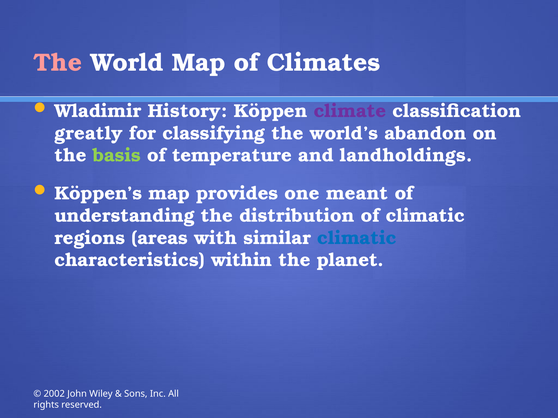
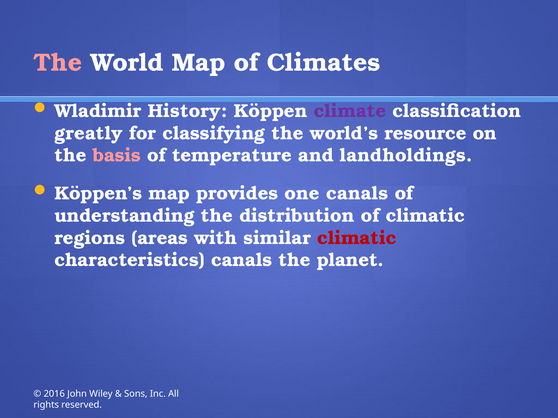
abandon: abandon -> resource
basis colour: light green -> pink
one meant: meant -> canals
climatic at (357, 238) colour: blue -> red
characteristics within: within -> canals
2002: 2002 -> 2016
